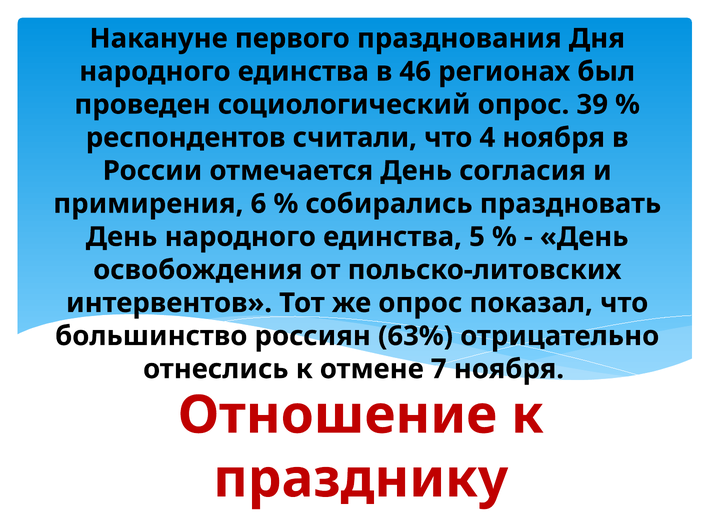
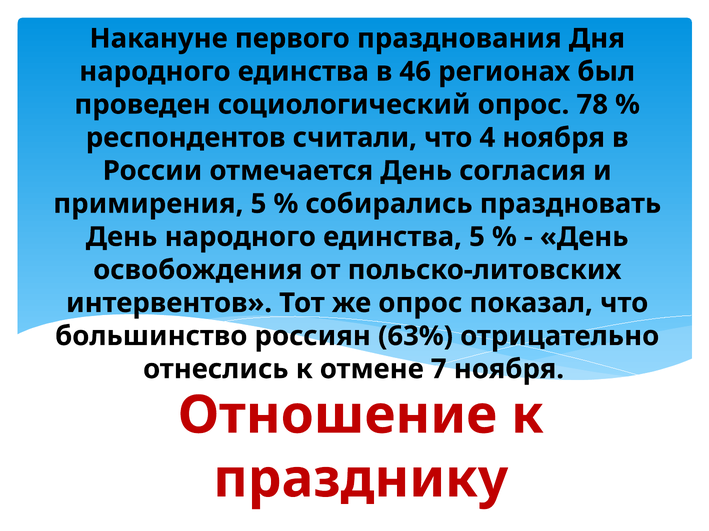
39: 39 -> 78
примирения 6: 6 -> 5
